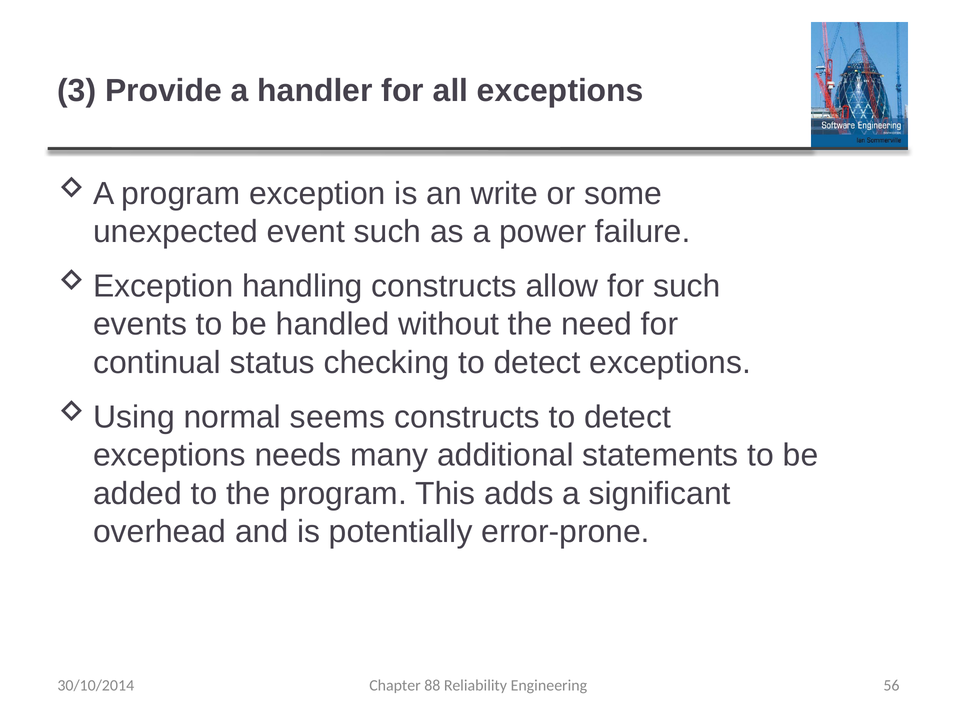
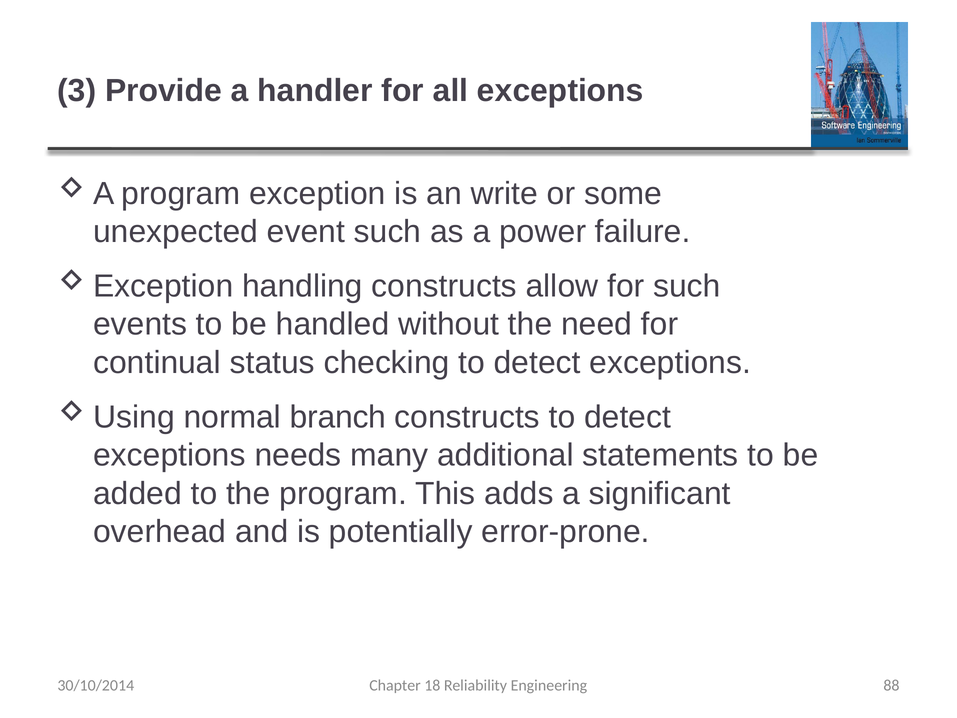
seems: seems -> branch
88: 88 -> 18
56: 56 -> 88
